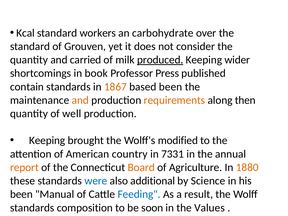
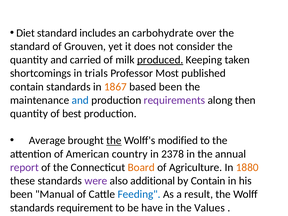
Kcal: Kcal -> Diet
workers: workers -> includes
wider: wider -> taken
book: book -> trials
Press: Press -> Most
and at (80, 100) colour: orange -> blue
requirements colour: orange -> purple
well: well -> best
Keeping at (47, 140): Keeping -> Average
the at (114, 140) underline: none -> present
7331: 7331 -> 2378
report colour: orange -> purple
were colour: blue -> purple
by Science: Science -> Contain
composition: composition -> requirement
soon: soon -> have
